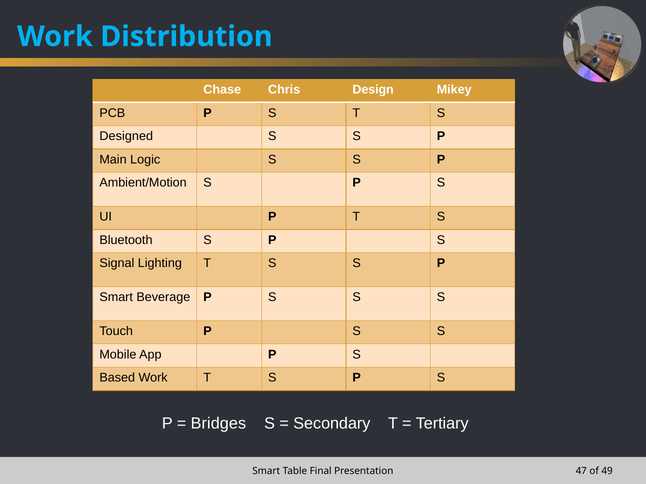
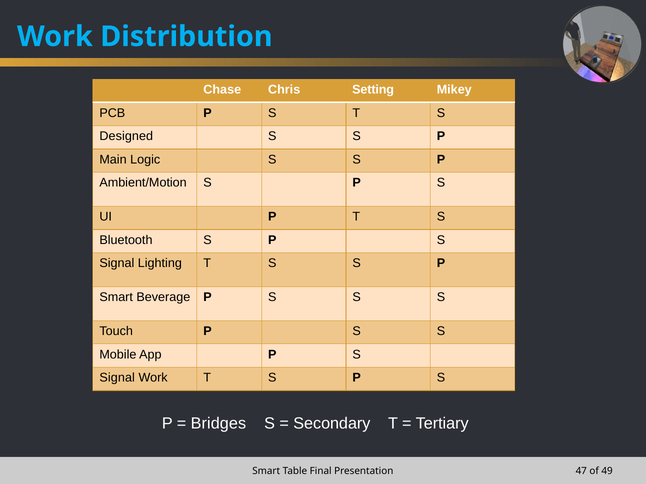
Design: Design -> Setting
Based at (117, 378): Based -> Signal
